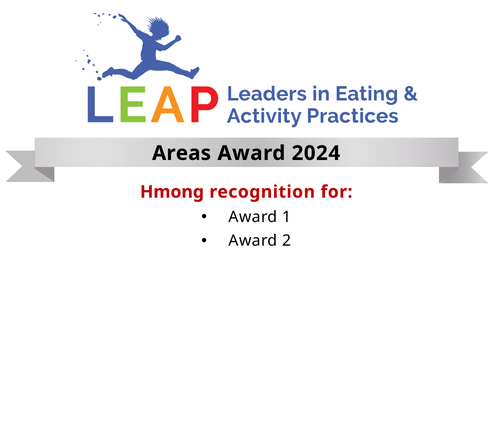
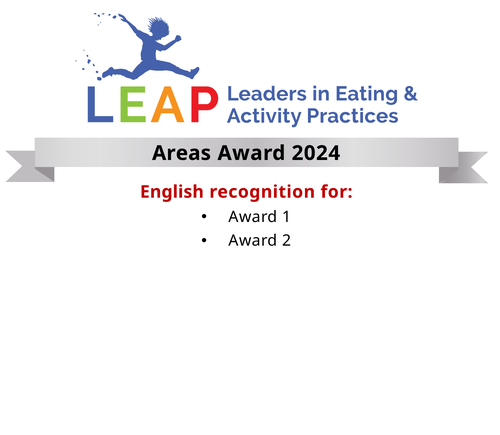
Hmong: Hmong -> English
